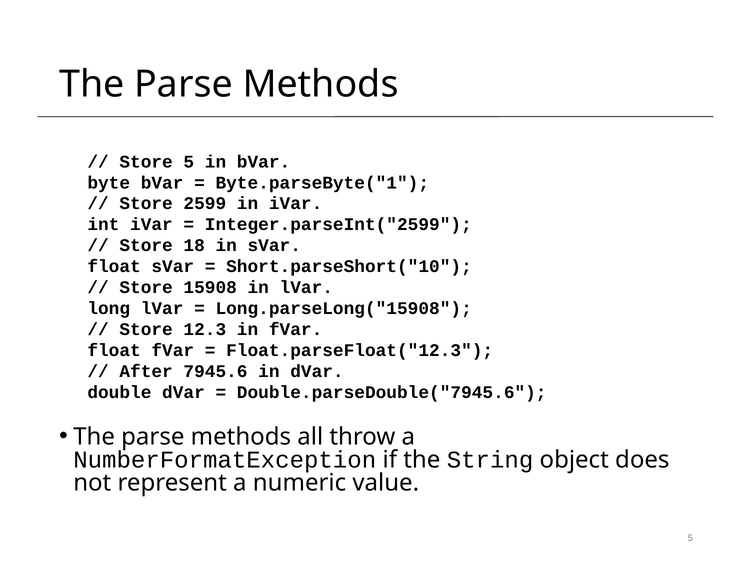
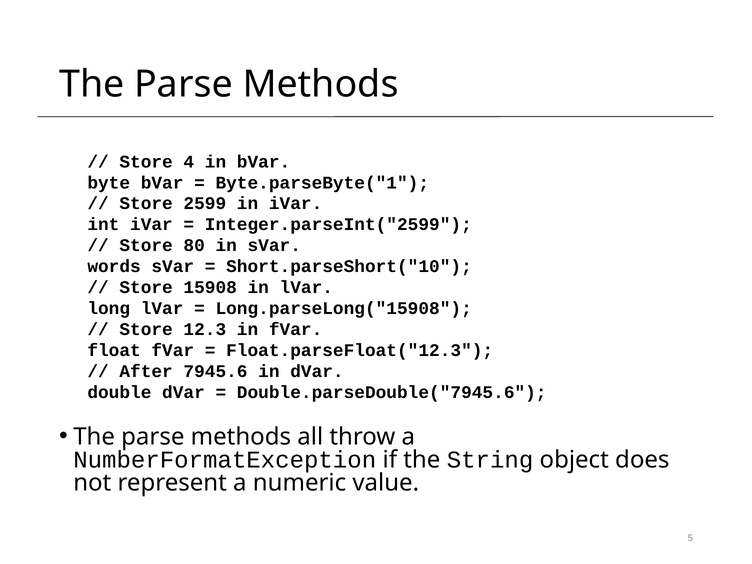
Store 5: 5 -> 4
18: 18 -> 80
float at (114, 266): float -> words
